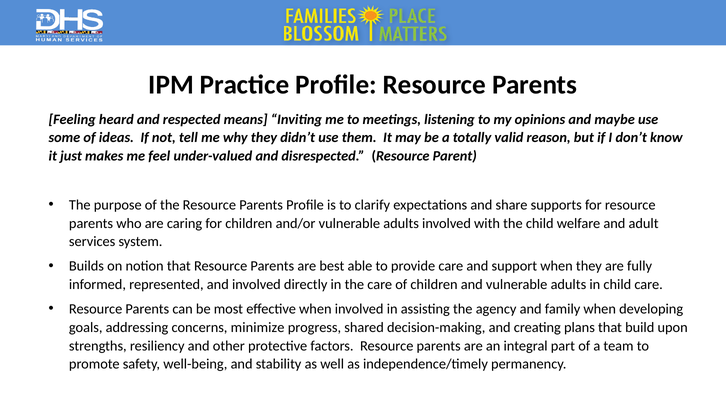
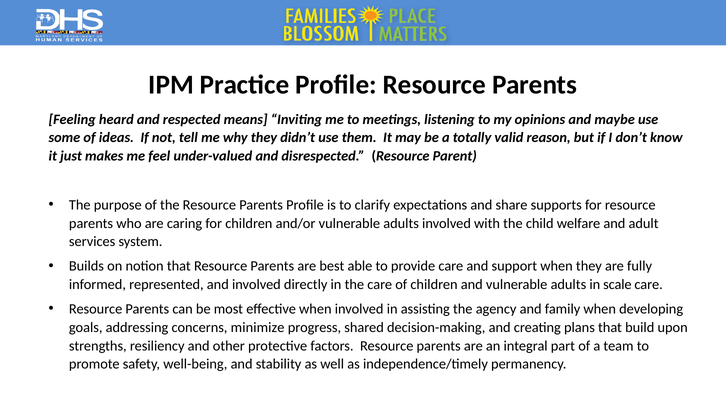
in child: child -> scale
